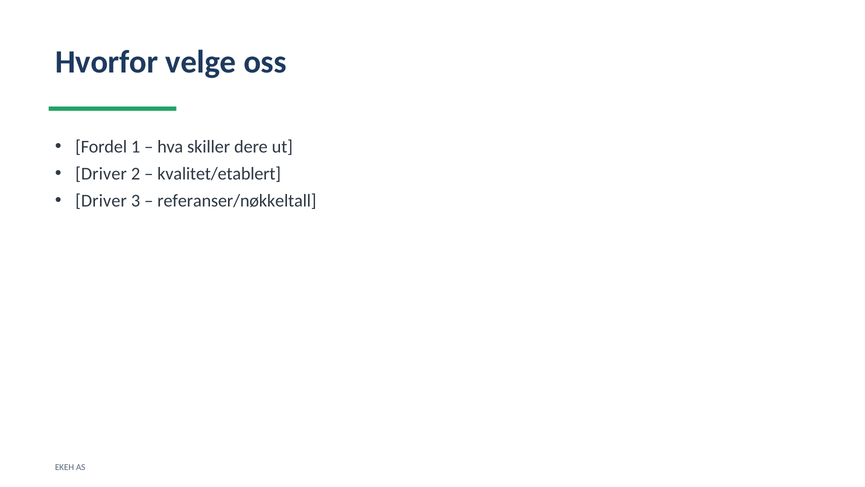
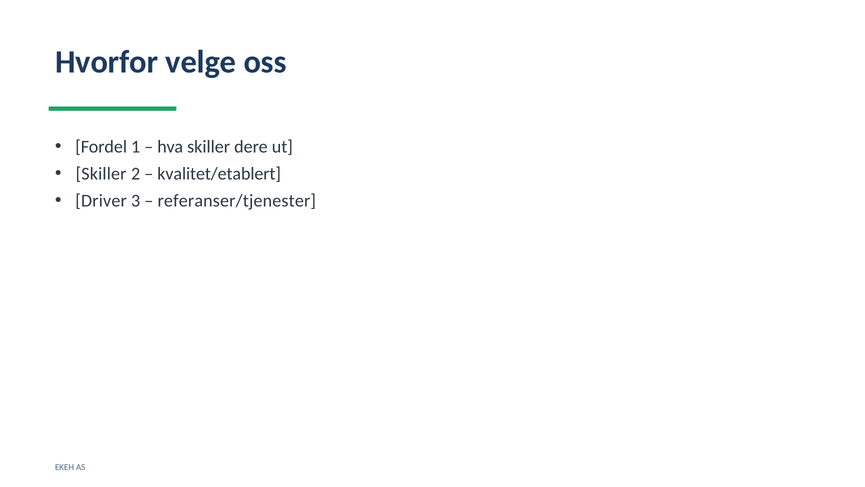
Driver at (101, 174): Driver -> Skiller
referanser/nøkkeltall: referanser/nøkkeltall -> referanser/tjenester
